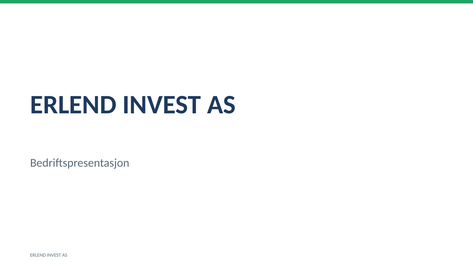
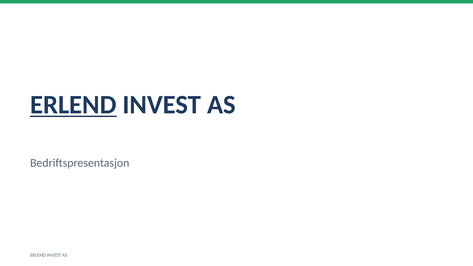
ERLEND at (73, 105) underline: none -> present
